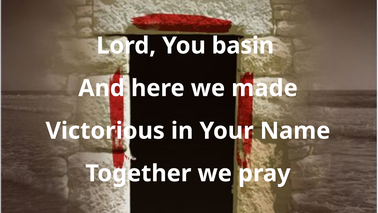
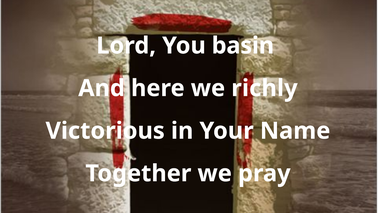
made: made -> richly
